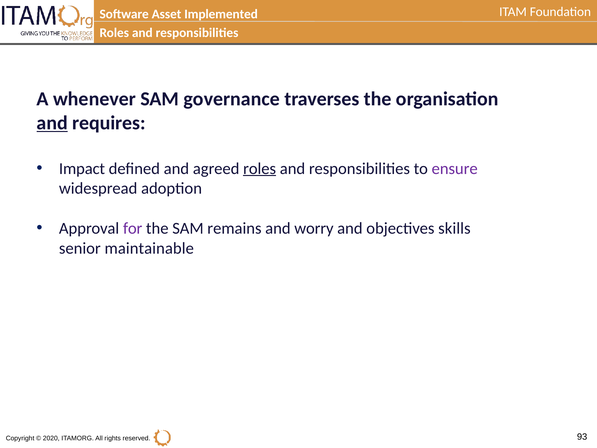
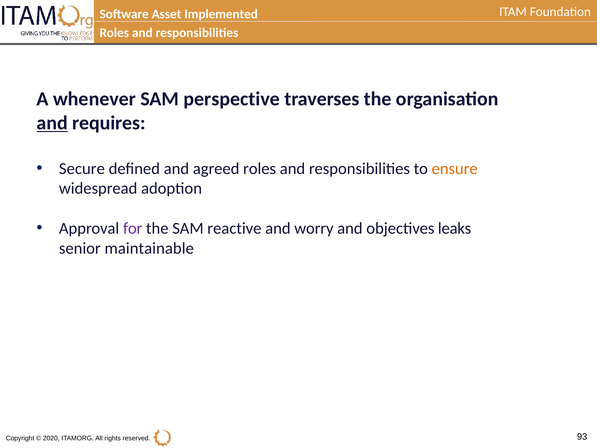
governance: governance -> perspective
Impact: Impact -> Secure
roles at (260, 168) underline: present -> none
ensure colour: purple -> orange
remains: remains -> reactive
skills: skills -> leaks
